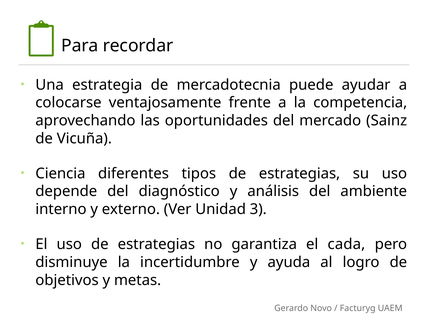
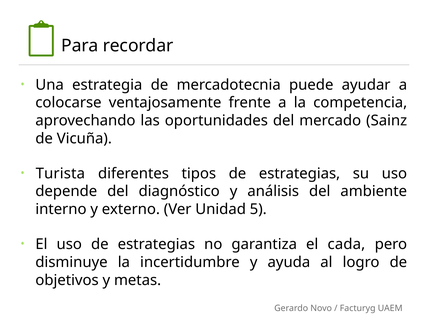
Ciencia: Ciencia -> Turista
3: 3 -> 5
